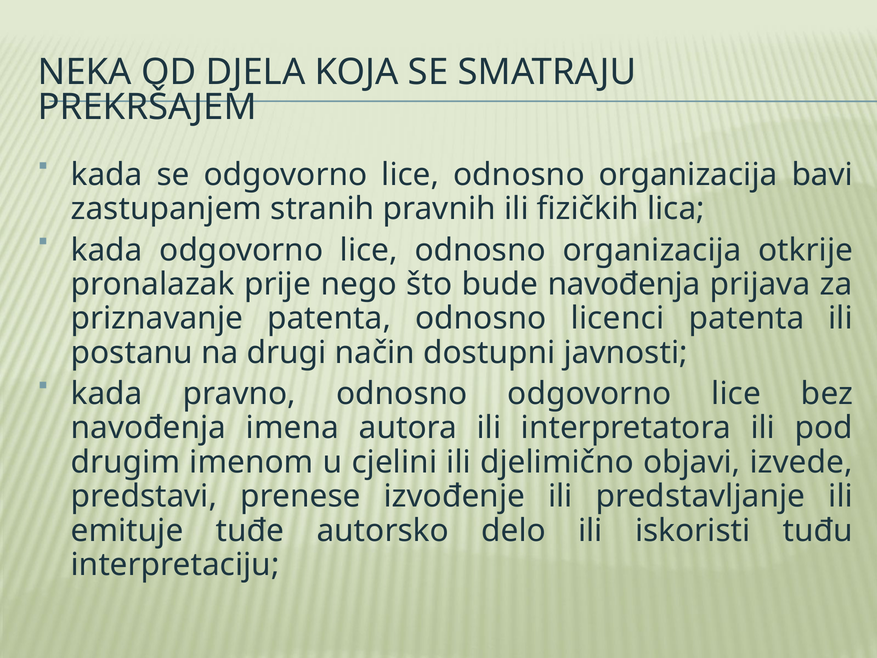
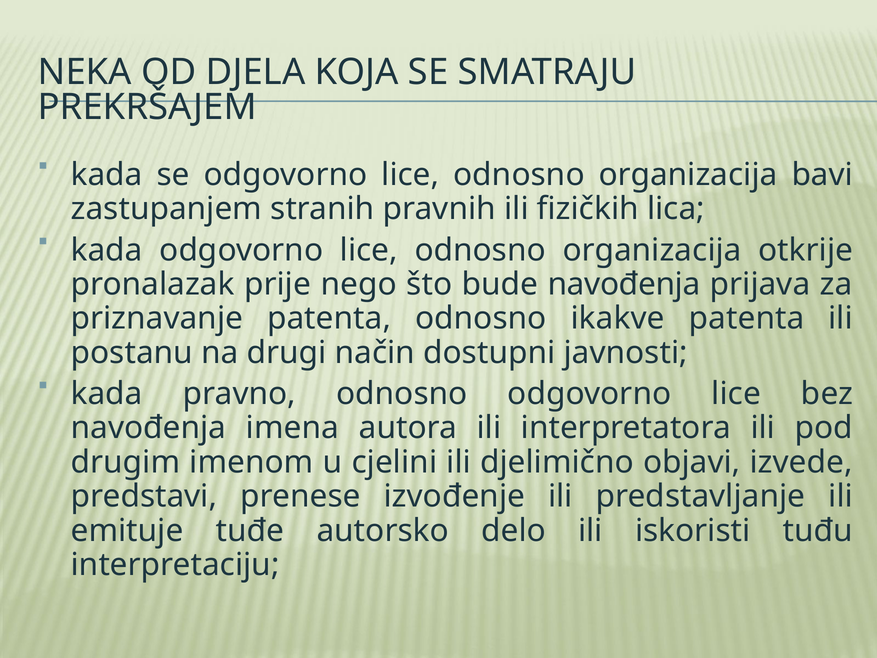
licenci: licenci -> ikakve
